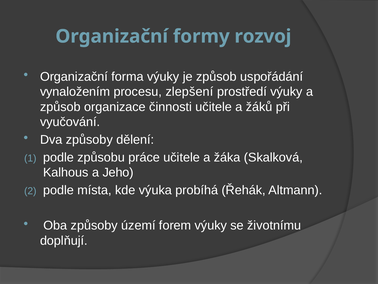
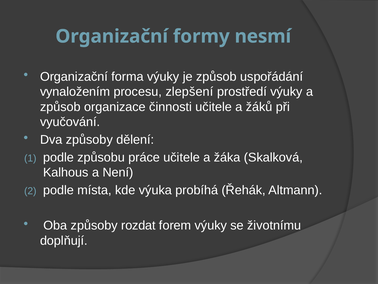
rozvoj: rozvoj -> nesmí
Jeho: Jeho -> Není
území: území -> rozdat
